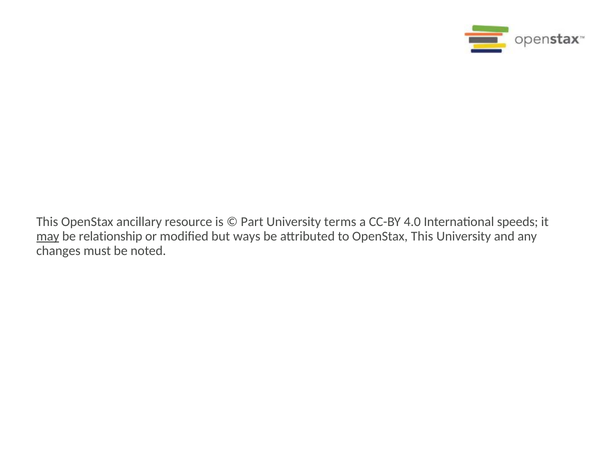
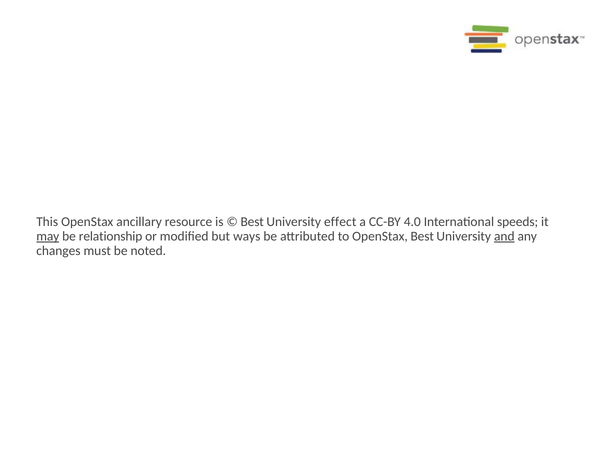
Part at (252, 222): Part -> Best
terms: terms -> effect
OpenStax This: This -> Best
and underline: none -> present
